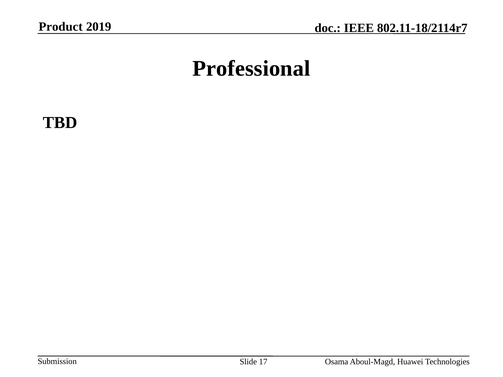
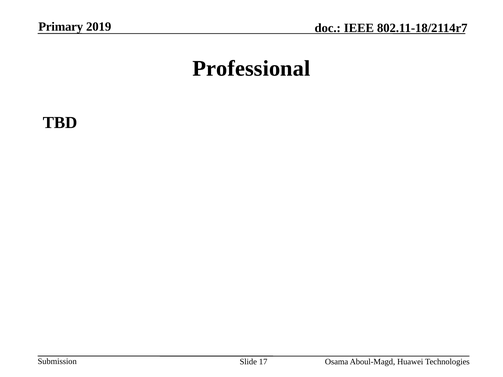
Product: Product -> Primary
